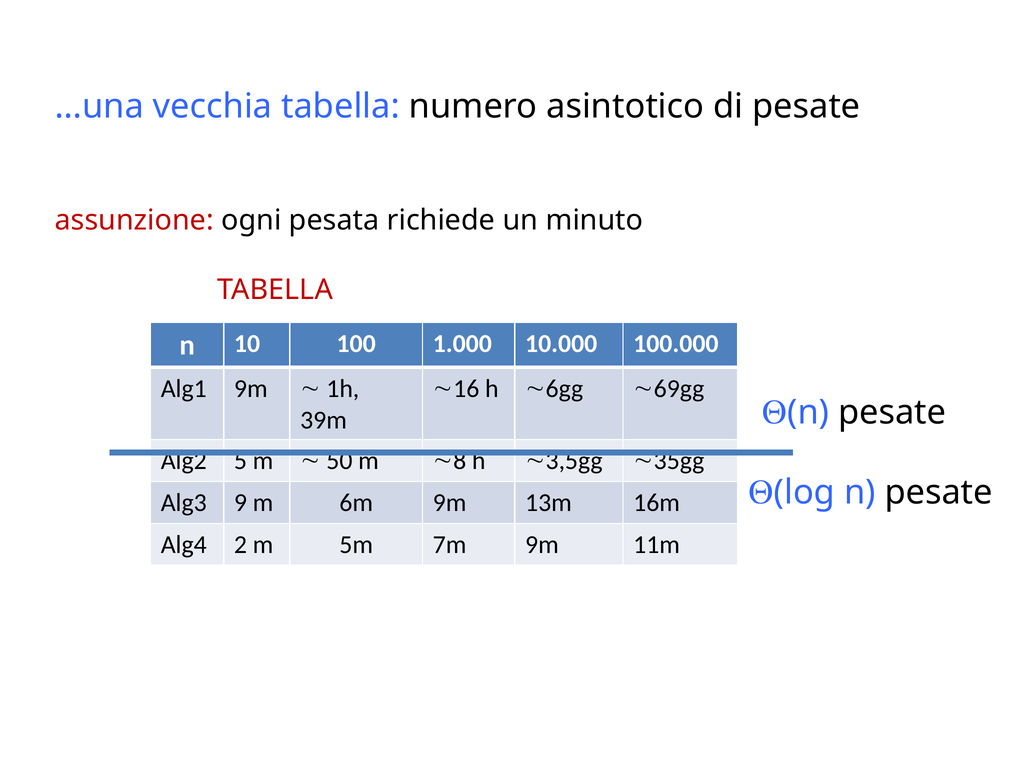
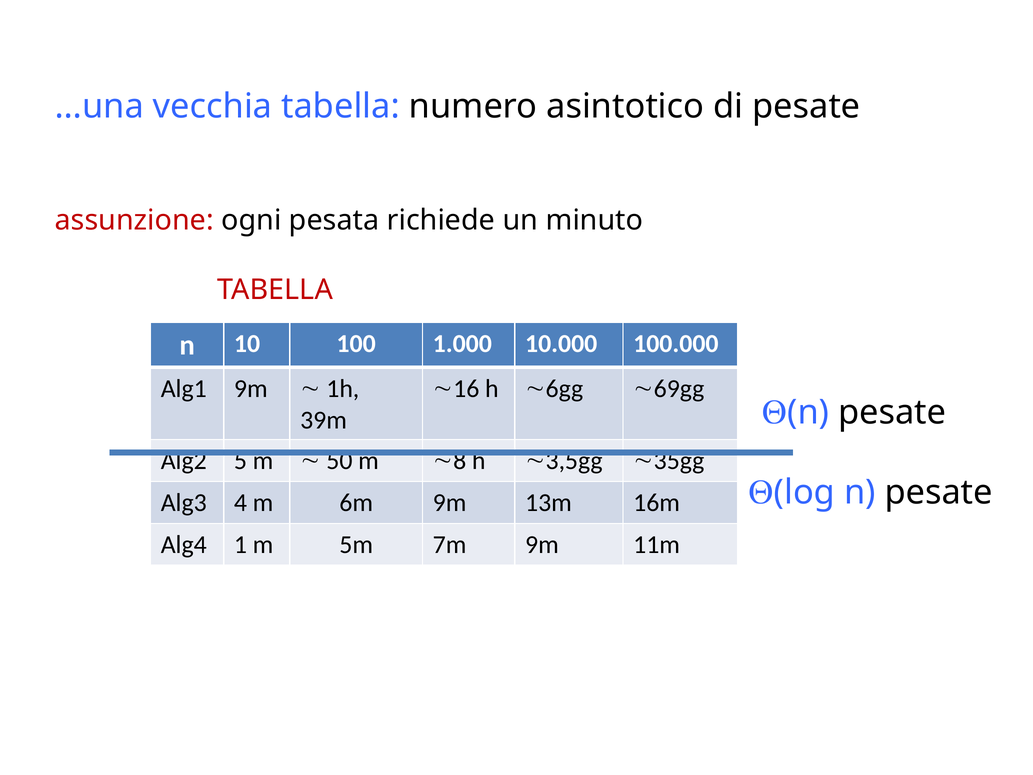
9: 9 -> 4
2: 2 -> 1
